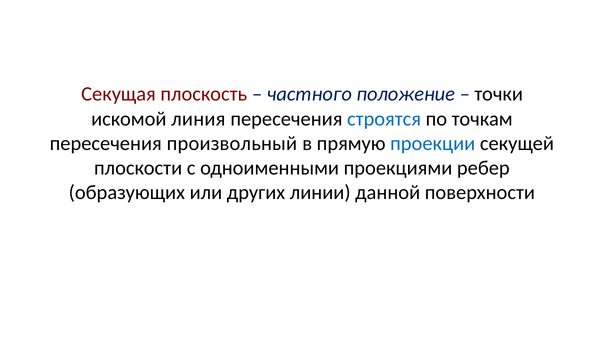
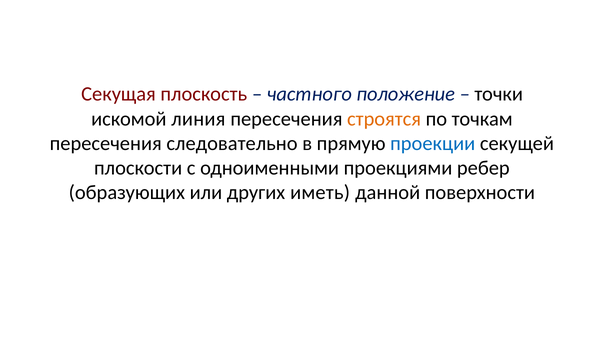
строятся colour: blue -> orange
произвольный: произвольный -> следовательно
линии: линии -> иметь
